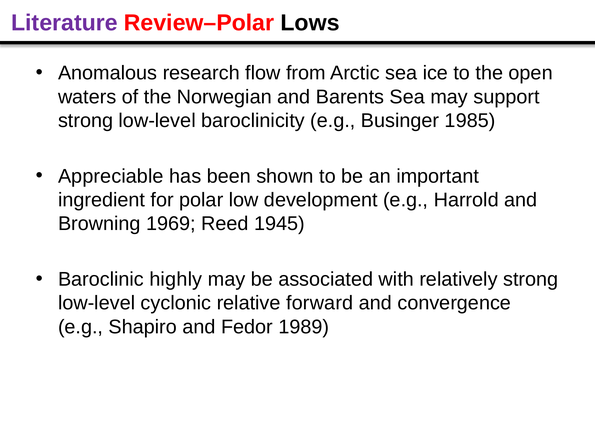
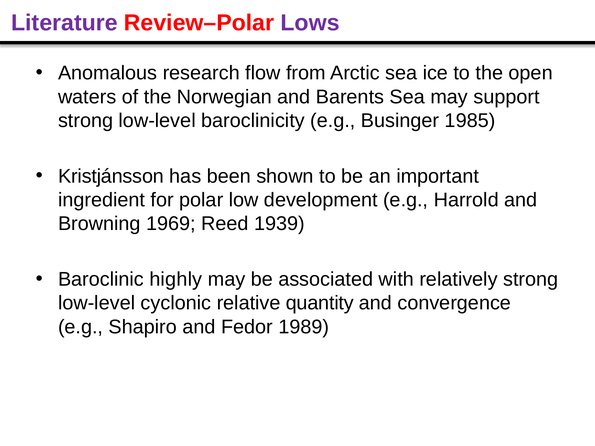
Lows colour: black -> purple
Appreciable: Appreciable -> Kristjánsson
1945: 1945 -> 1939
forward: forward -> quantity
